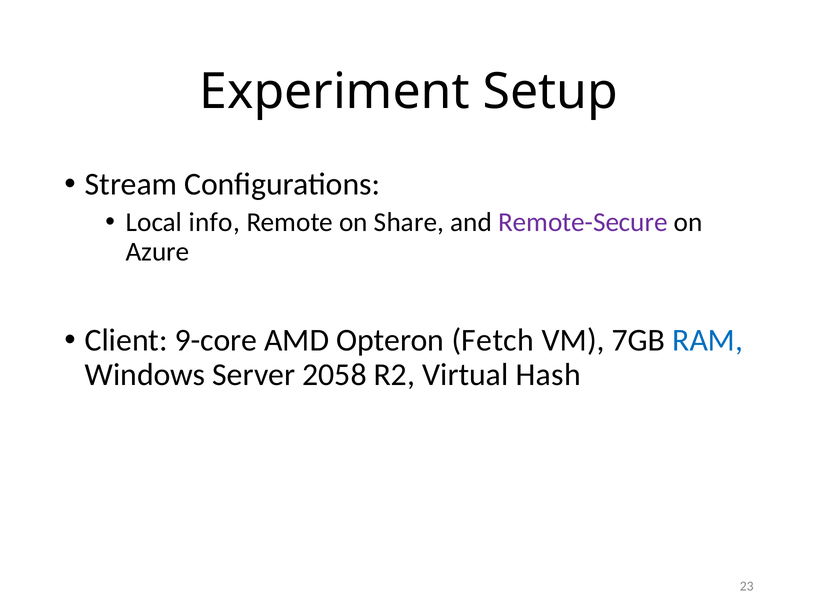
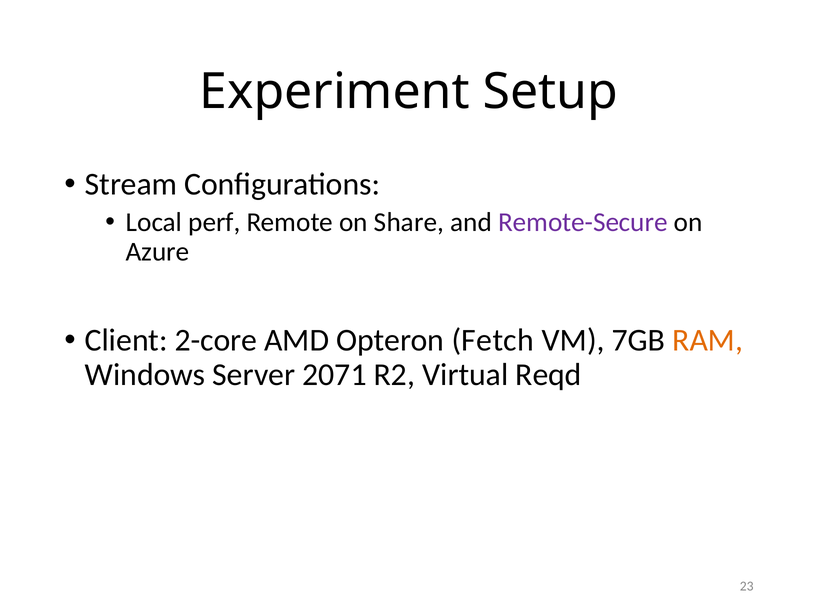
info: info -> perf
9-core: 9-core -> 2-core
RAM colour: blue -> orange
2058: 2058 -> 2071
Hash: Hash -> Reqd
